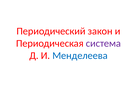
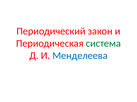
система colour: purple -> green
